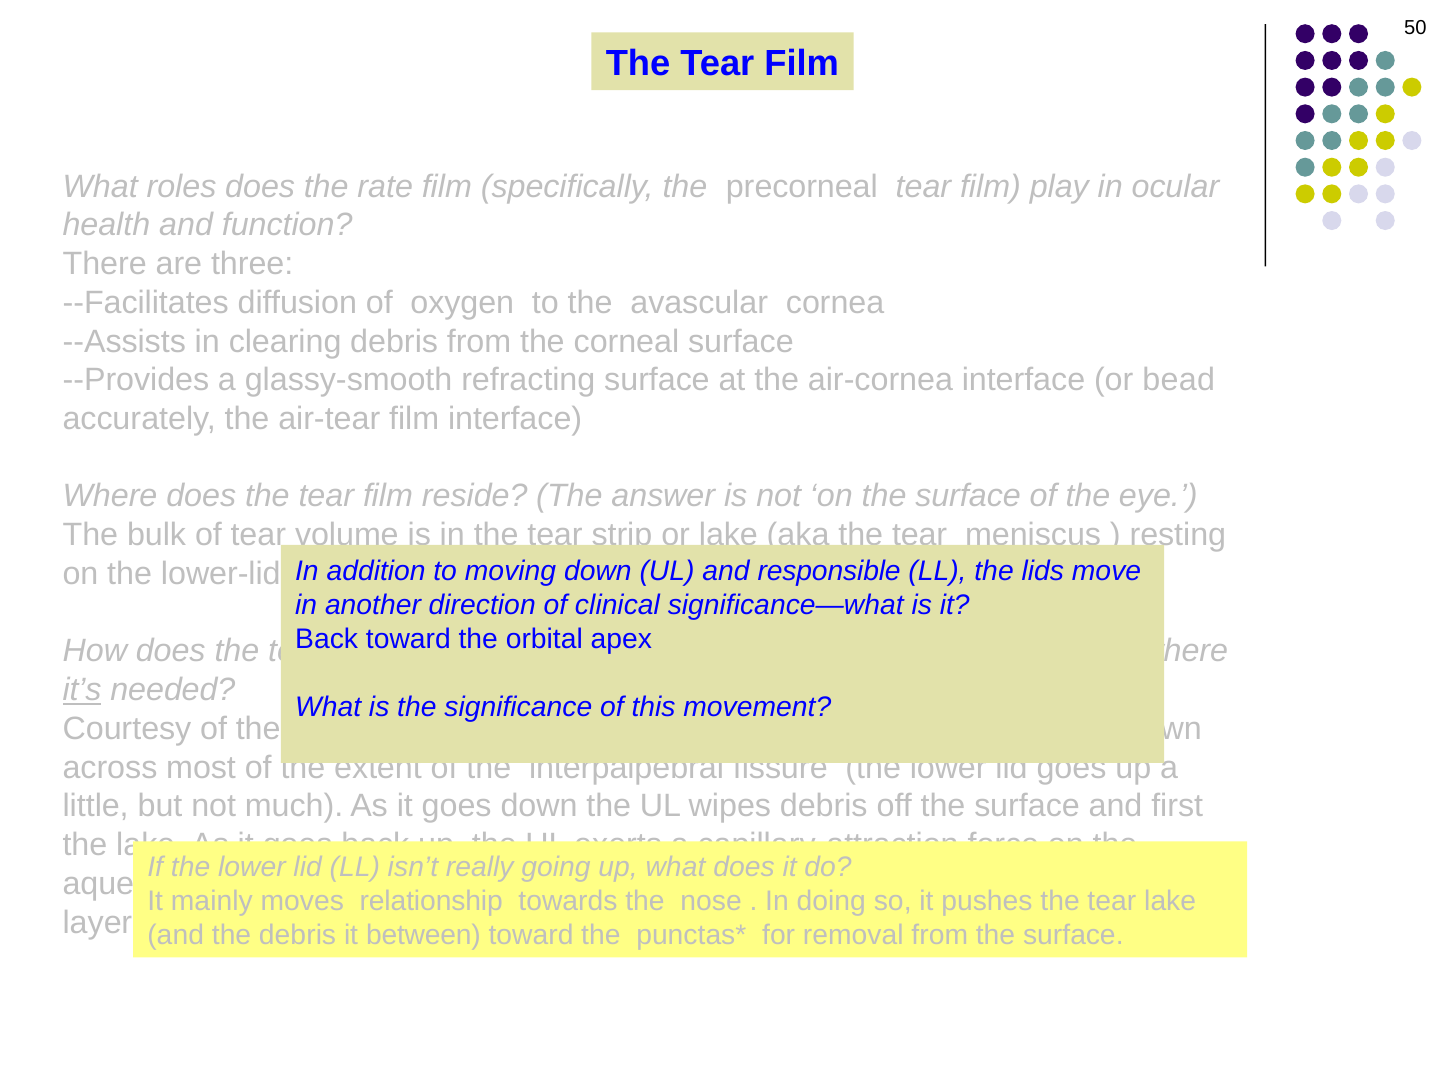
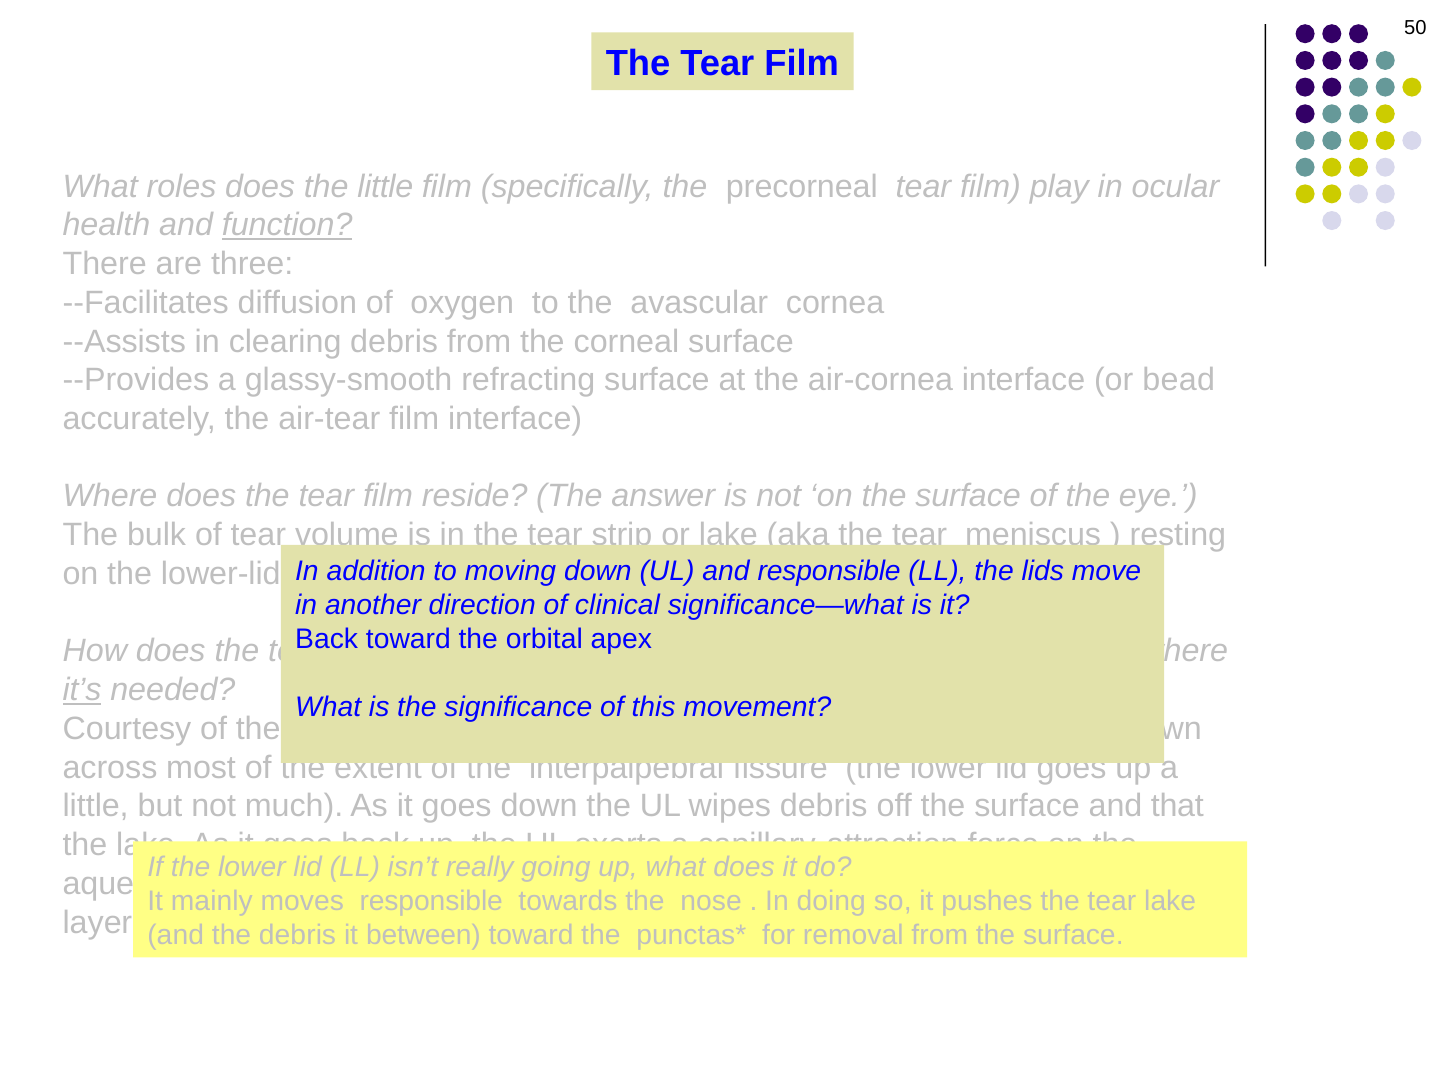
the rate: rate -> little
function underline: none -> present
first: first -> that
relationship at (431, 901): relationship -> responsible
